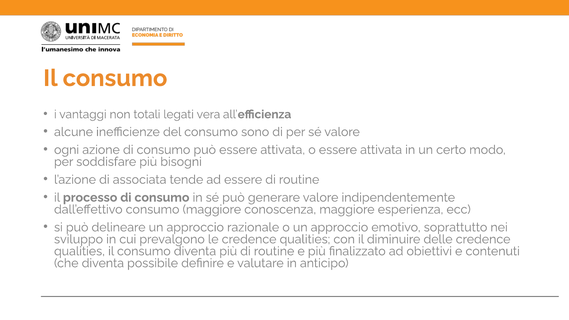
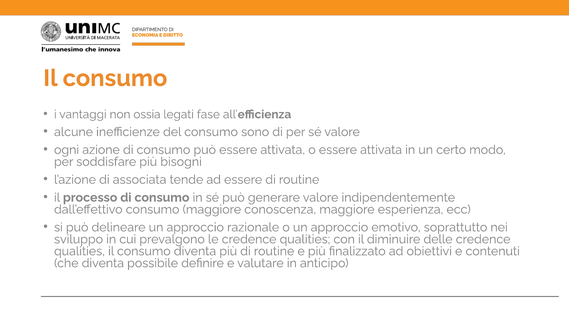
totali: totali -> ossia
vera: vera -> fase
